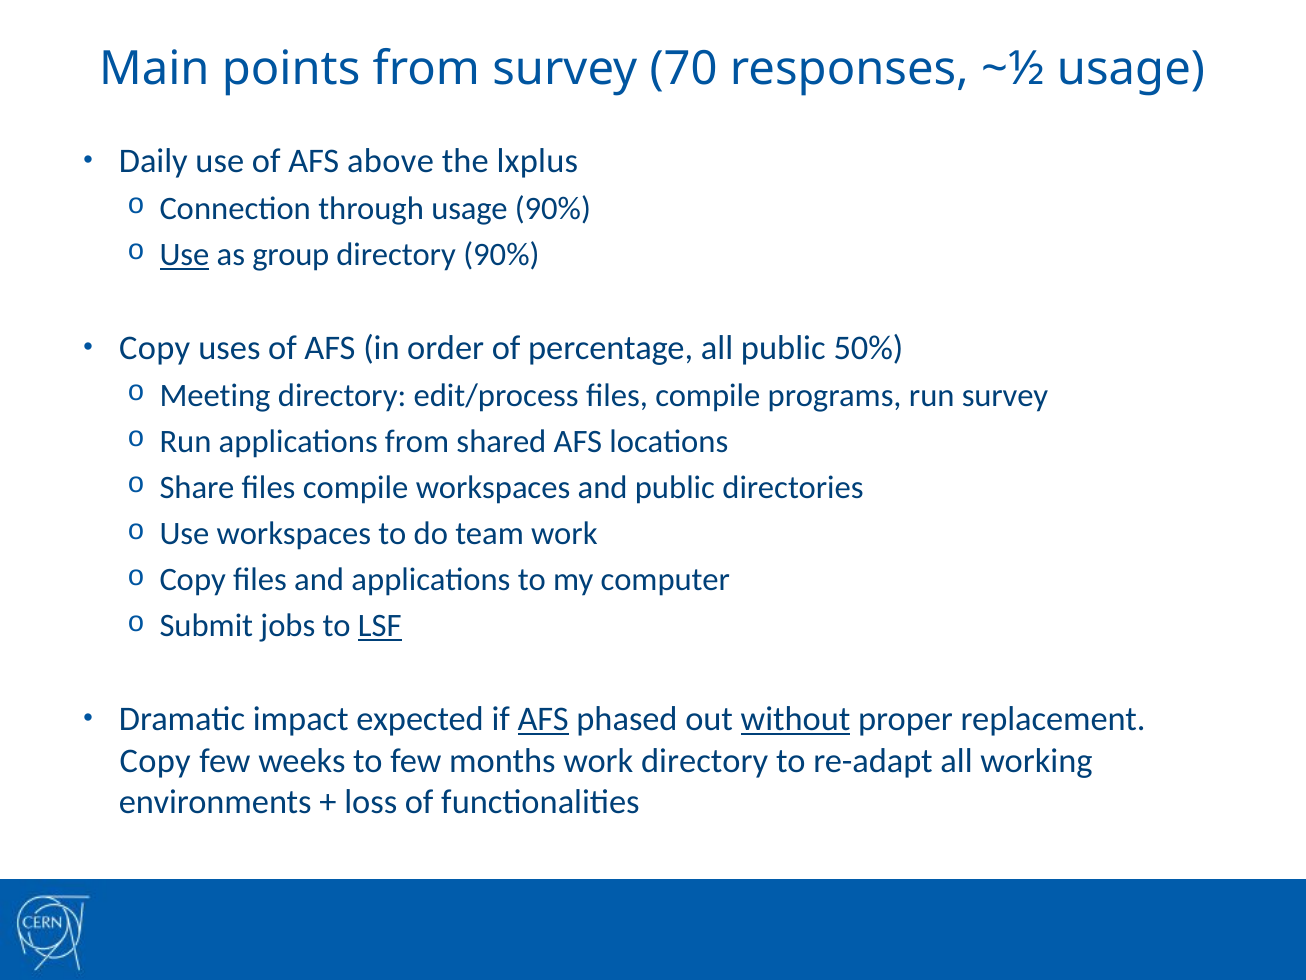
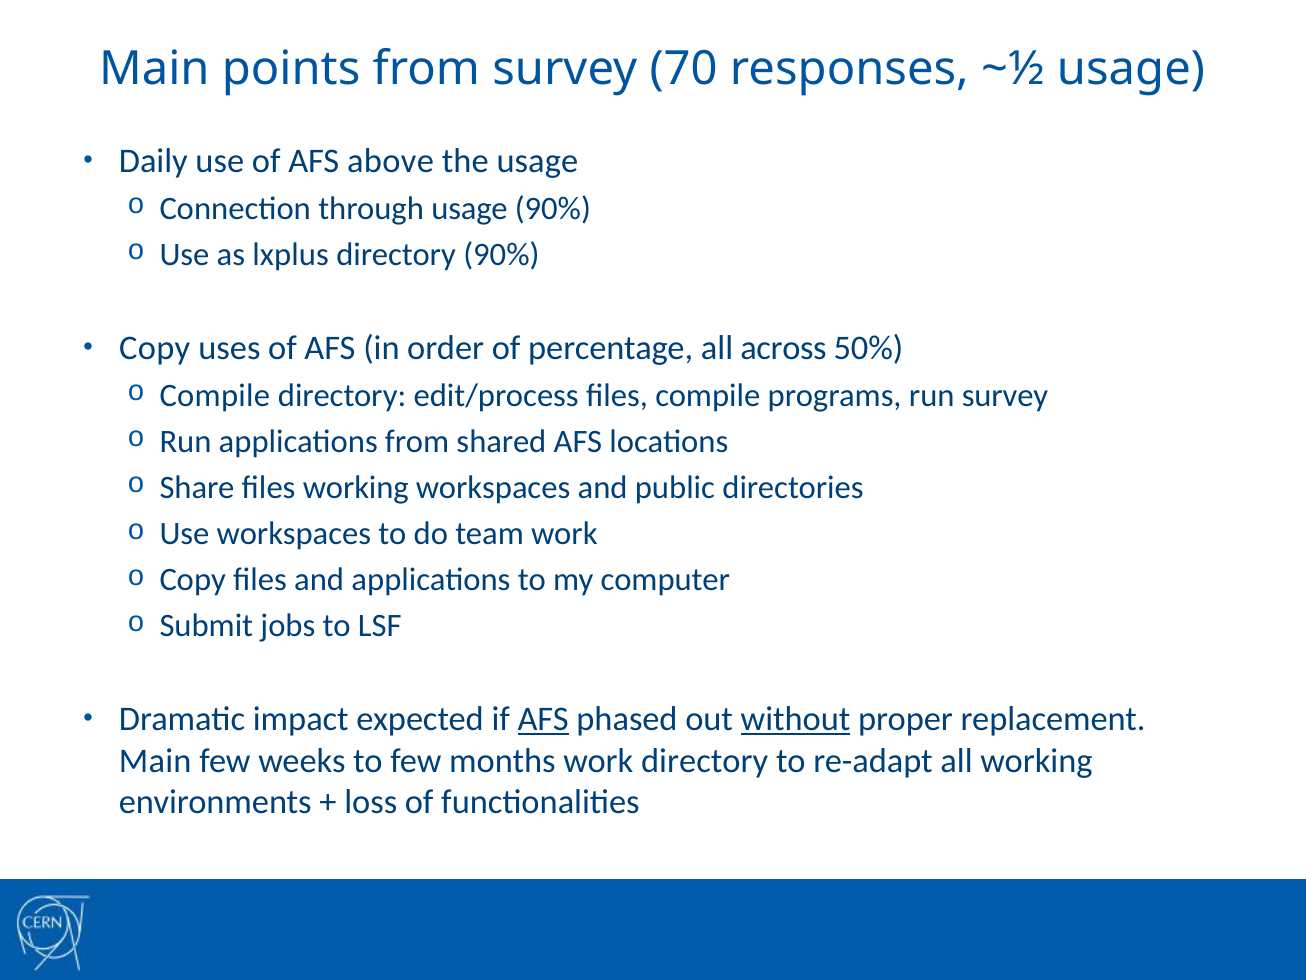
the lxplus: lxplus -> usage
Use at (184, 254) underline: present -> none
group: group -> lxplus
all public: public -> across
Meeting at (215, 395): Meeting -> Compile
Share files compile: compile -> working
LSF underline: present -> none
Copy at (155, 761): Copy -> Main
